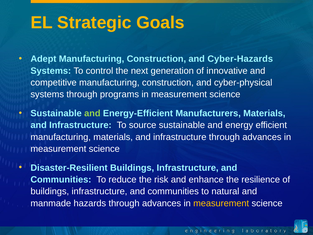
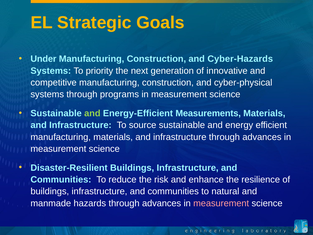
Adept: Adept -> Under
control: control -> priority
Manufacturers: Manufacturers -> Measurements
measurement at (221, 203) colour: yellow -> pink
